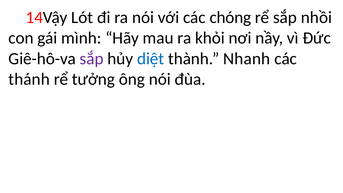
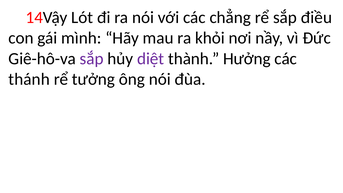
chóng: chóng -> chẳng
nhồi: nhồi -> điều
diệt colour: blue -> purple
Nhanh: Nhanh -> Hưởng
